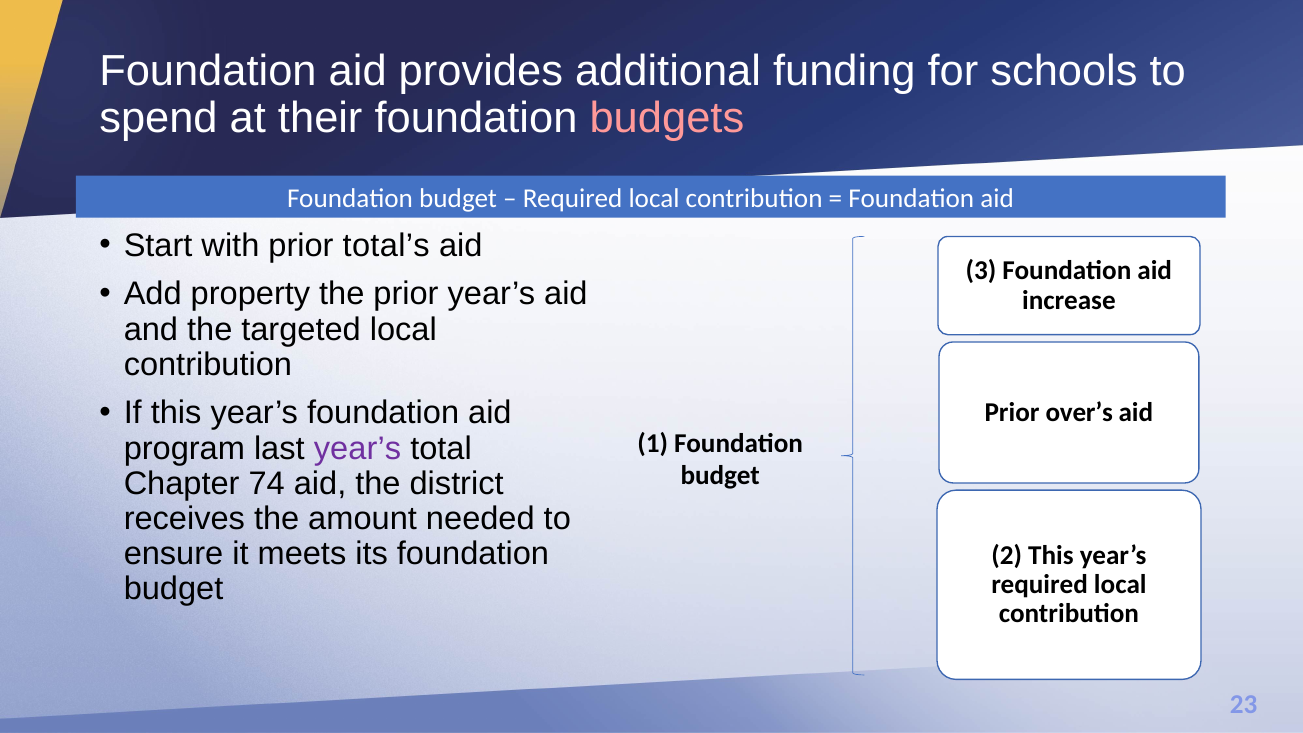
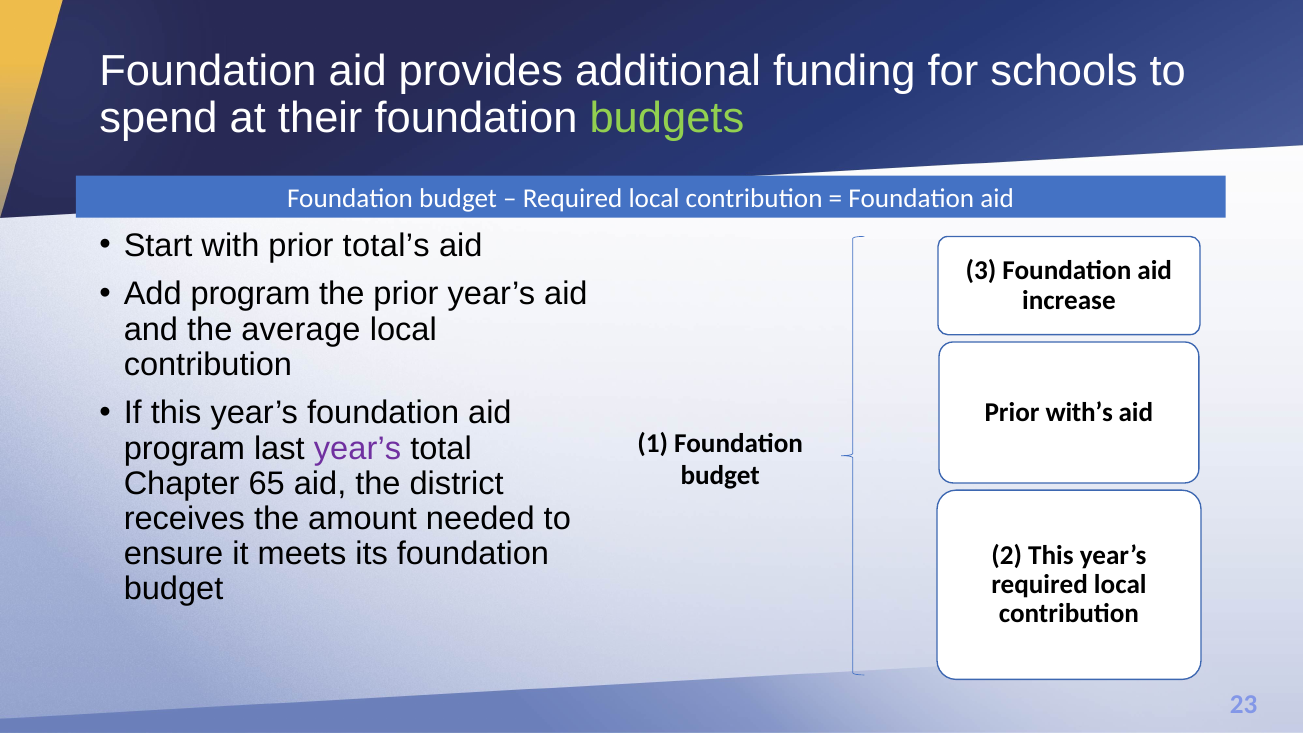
budgets colour: pink -> light green
Add property: property -> program
targeted: targeted -> average
over’s: over’s -> with’s
74: 74 -> 65
